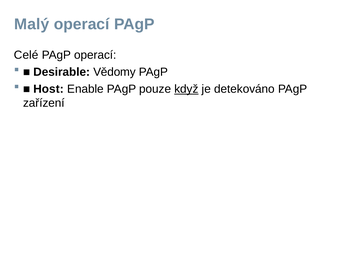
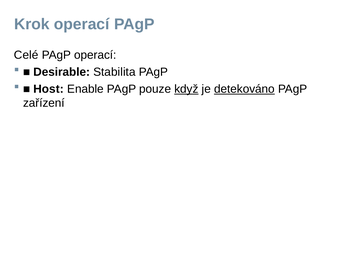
Malý: Malý -> Krok
Vědomy: Vědomy -> Stabilita
detekováno underline: none -> present
